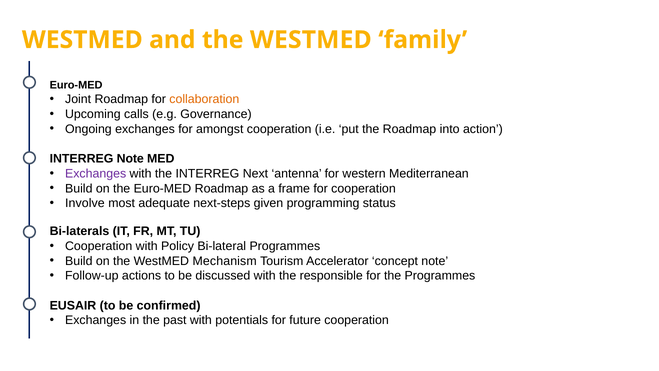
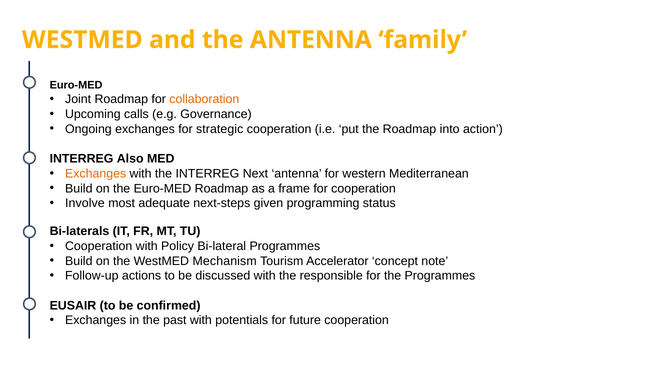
and the WESTMED: WESTMED -> ANTENNA
amongst: amongst -> strategic
INTERREG Note: Note -> Also
Exchanges at (96, 173) colour: purple -> orange
